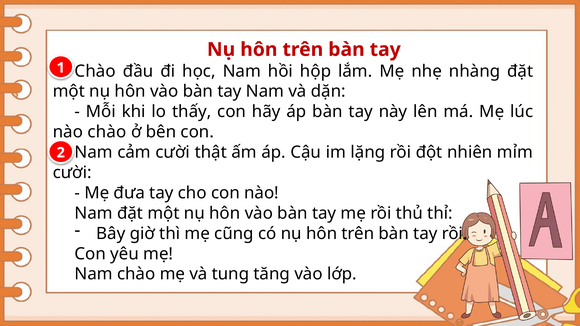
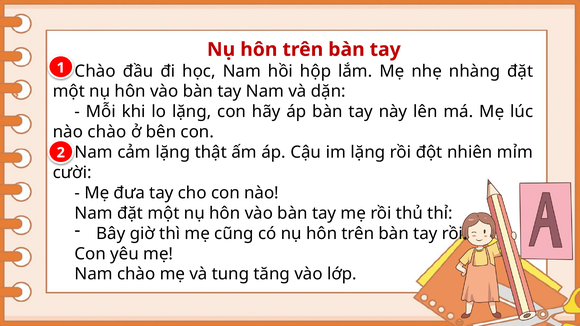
lo thấy: thấy -> lặng
cảm cười: cười -> lặng
